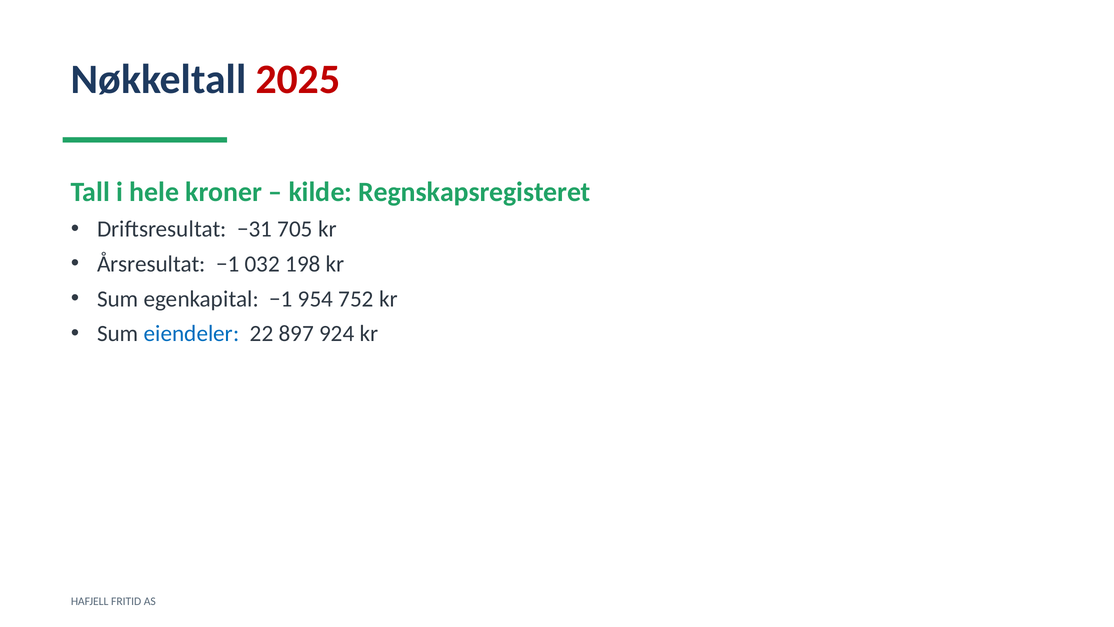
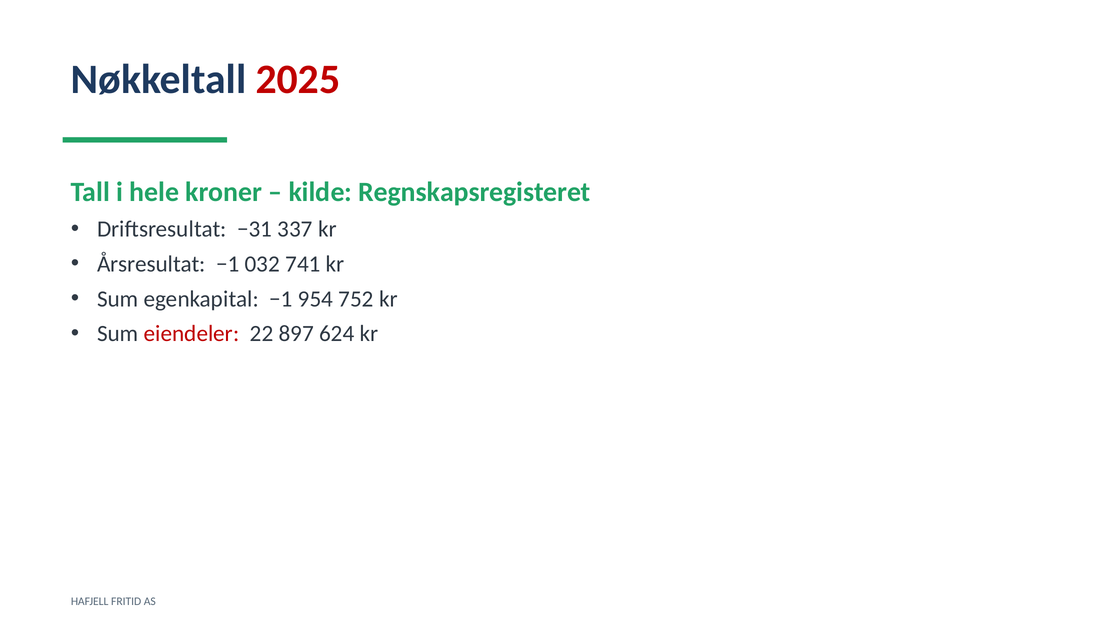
705: 705 -> 337
198: 198 -> 741
eiendeler colour: blue -> red
924: 924 -> 624
